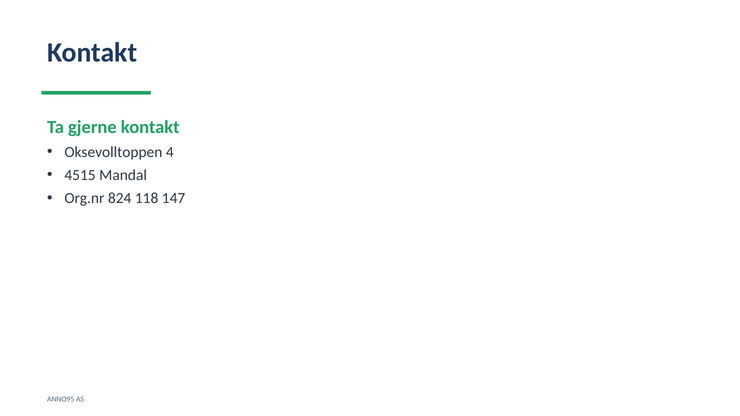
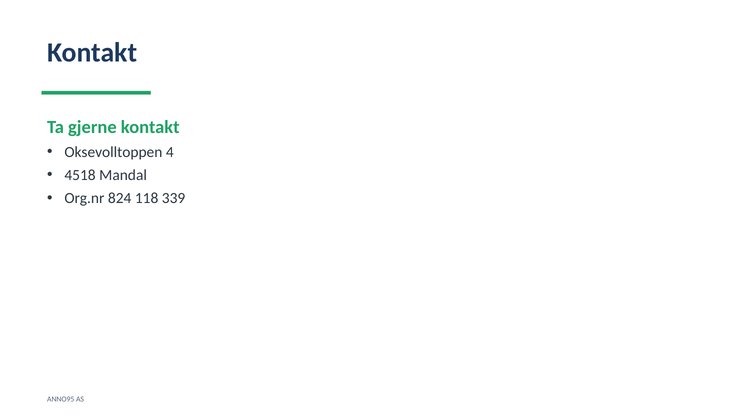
4515: 4515 -> 4518
147: 147 -> 339
